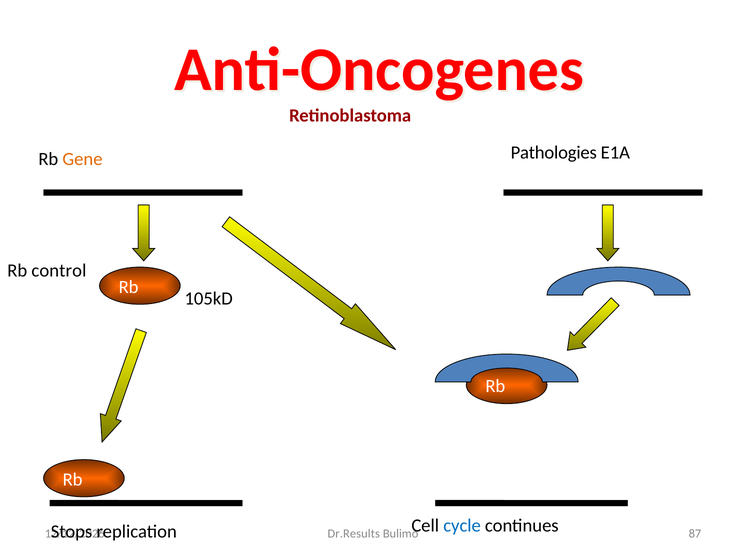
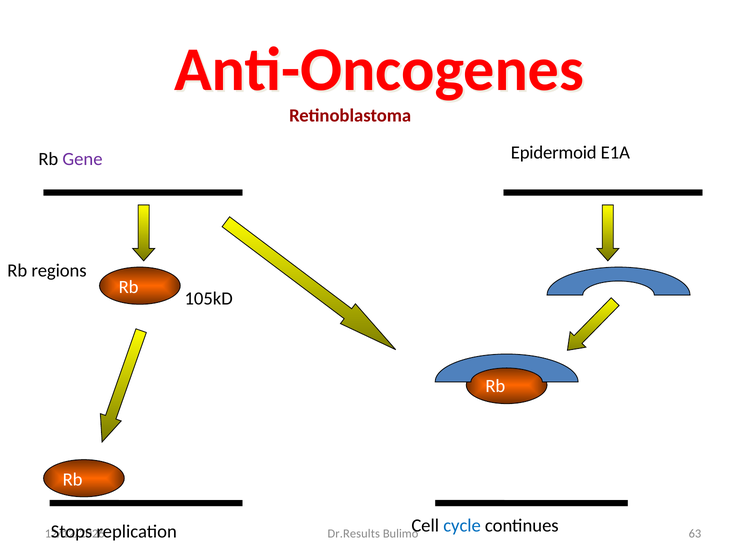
Pathologies: Pathologies -> Epidermoid
Gene colour: orange -> purple
control: control -> regions
87: 87 -> 63
